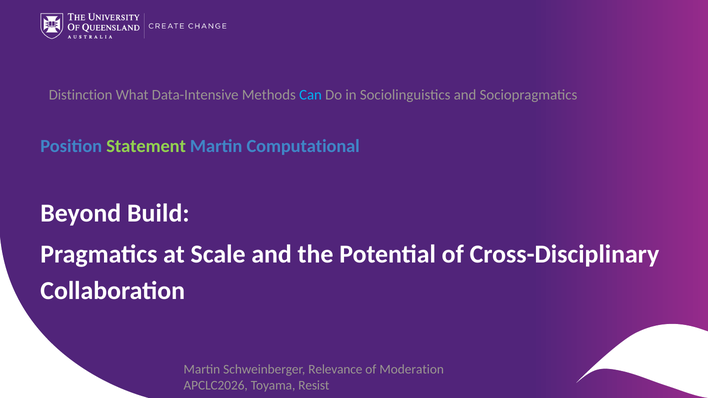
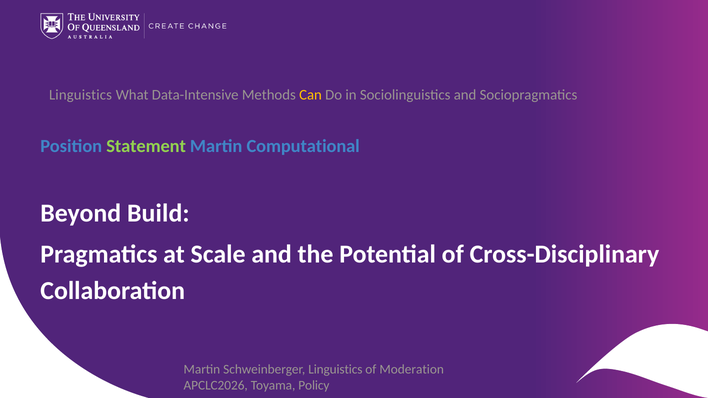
Distinction at (81, 95): Distinction -> Linguistics
Can colour: light blue -> yellow
Schweinberger Relevance: Relevance -> Linguistics
Resist: Resist -> Policy
